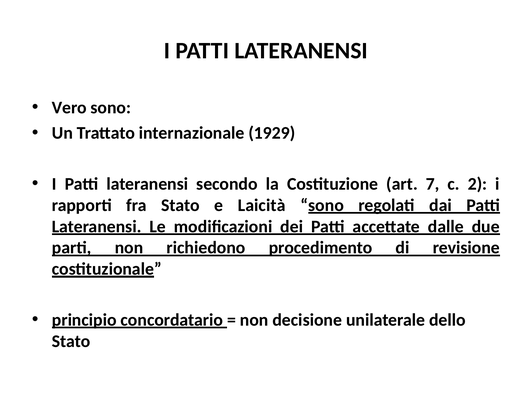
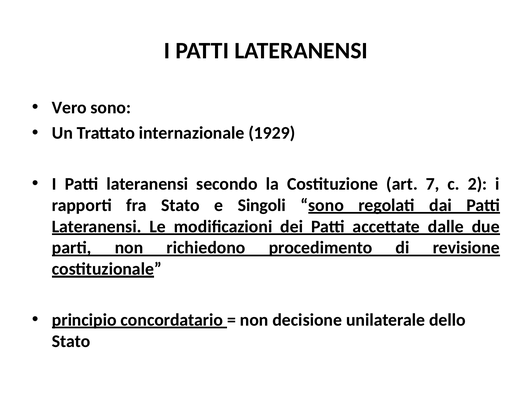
Laicità: Laicità -> Singoli
